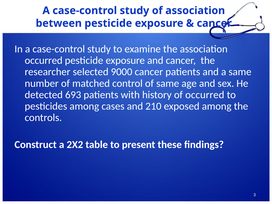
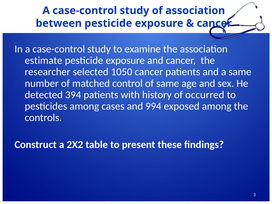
occurred at (44, 60): occurred -> estimate
9000: 9000 -> 1050
693: 693 -> 394
210: 210 -> 994
